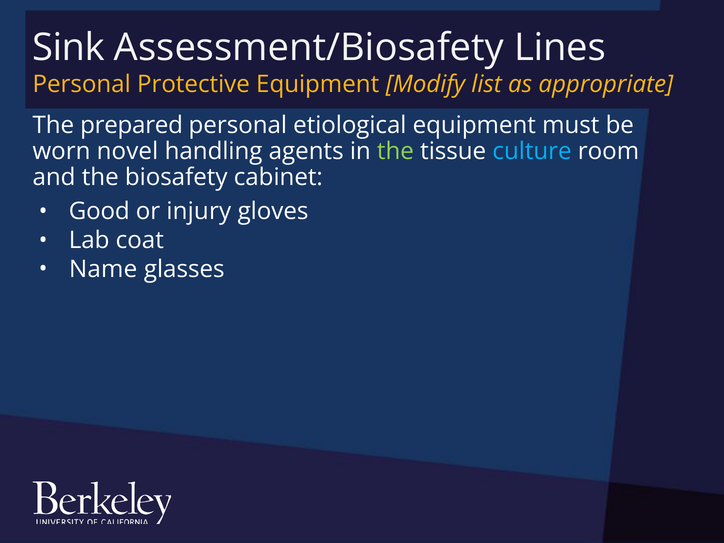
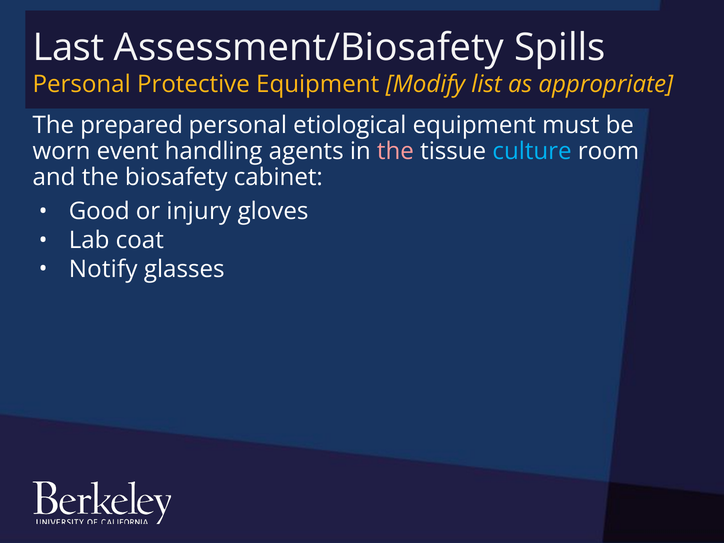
Sink: Sink -> Last
Lines: Lines -> Spills
novel: novel -> event
the at (395, 151) colour: light green -> pink
Name: Name -> Notify
